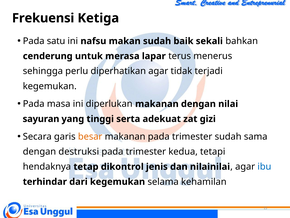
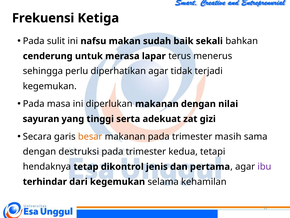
satu: satu -> sulit
trimester sudah: sudah -> masih
nilainilai: nilainilai -> pertama
ibu colour: blue -> purple
